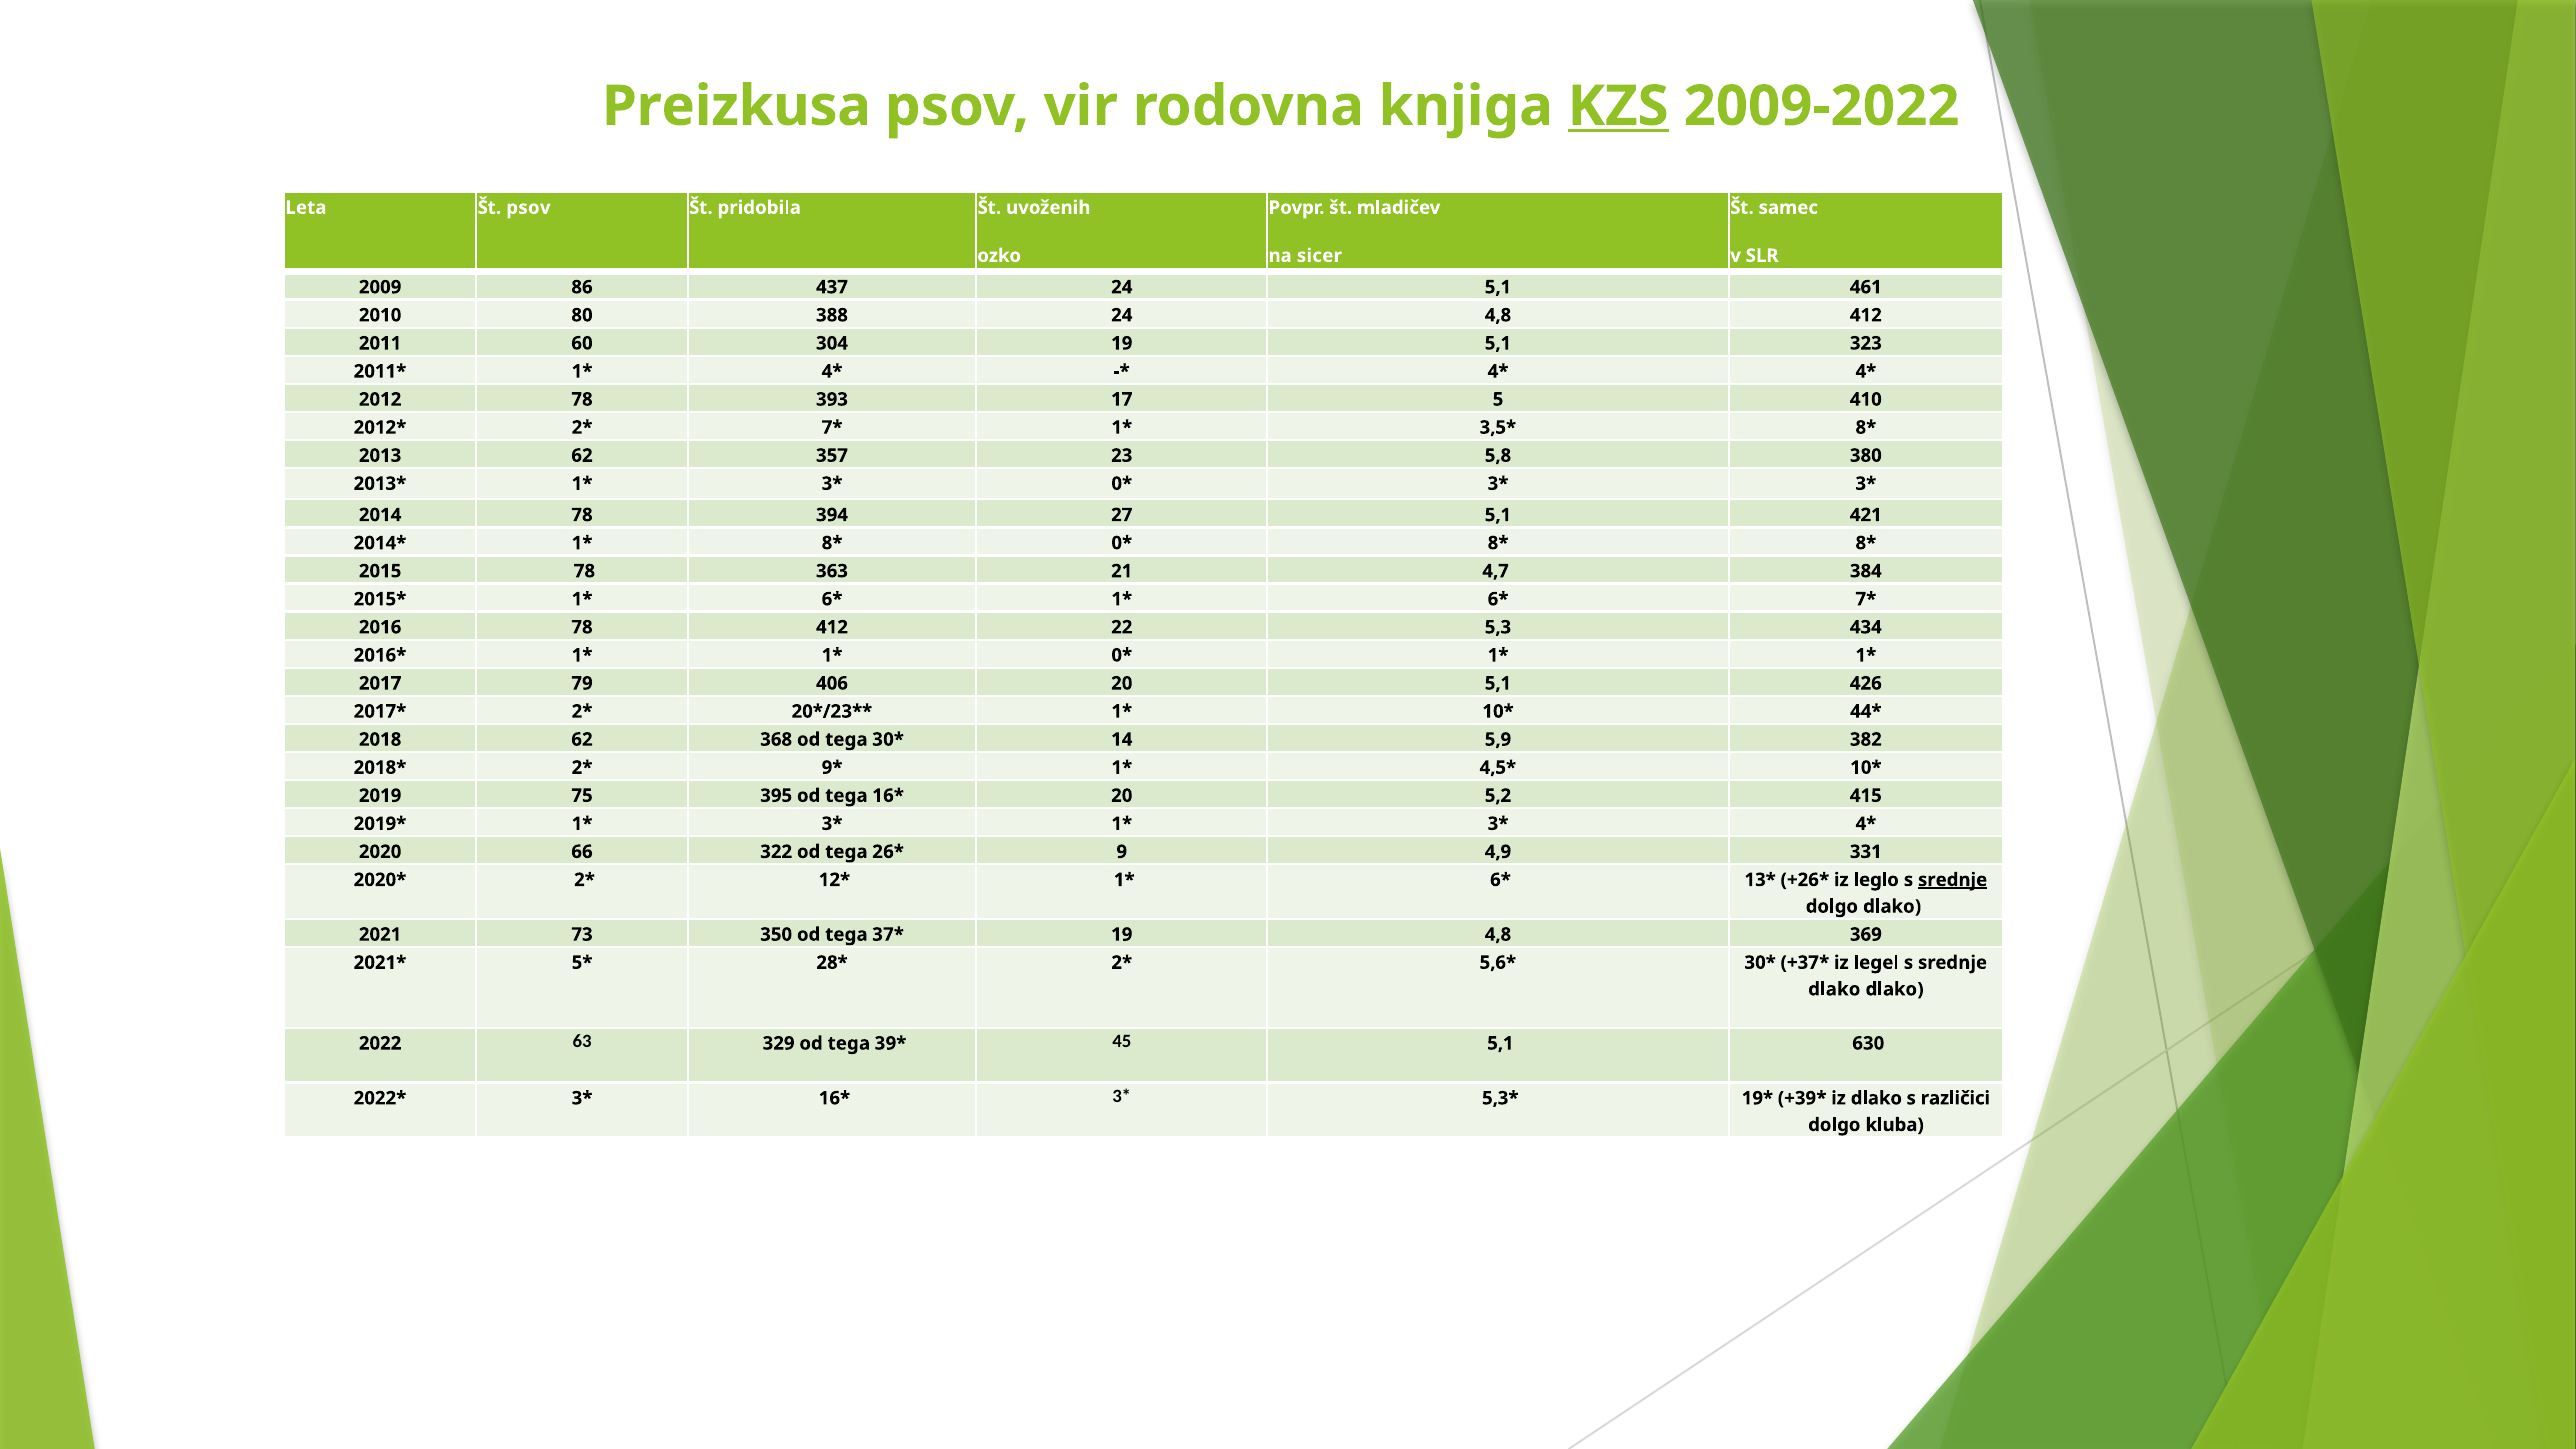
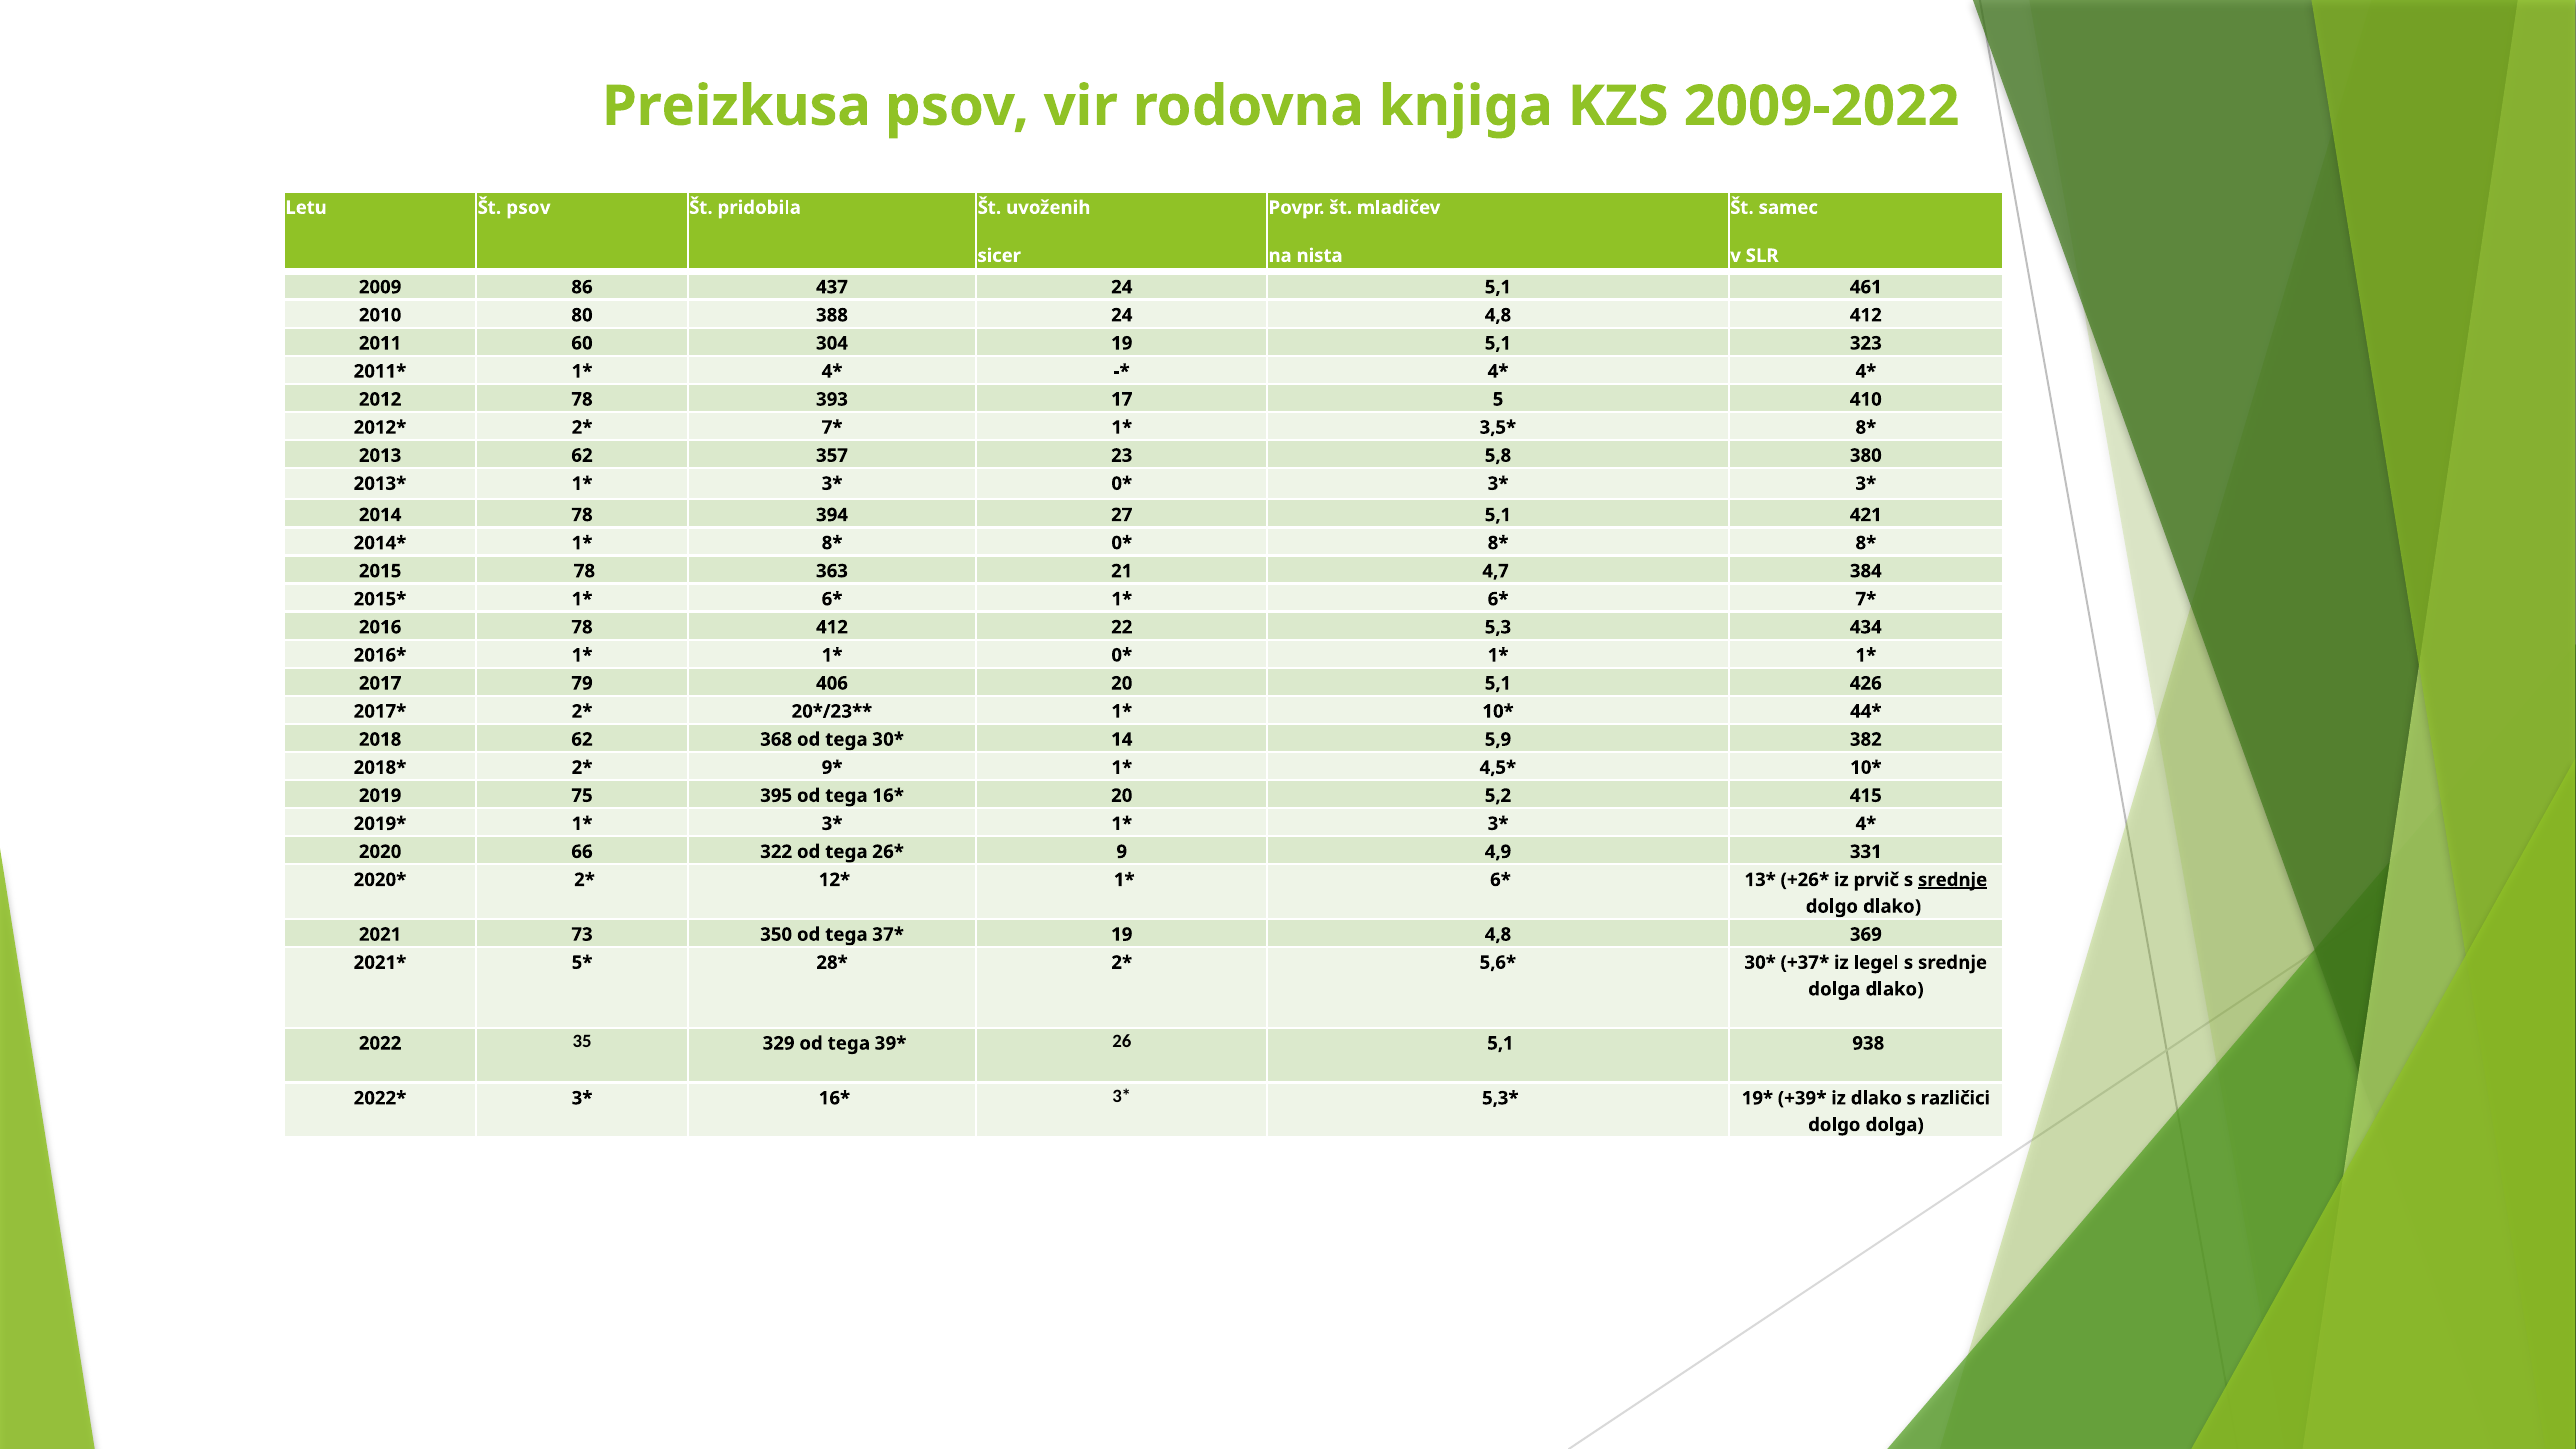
KZS underline: present -> none
Leta: Leta -> Letu
ozko: ozko -> sicer
sicer: sicer -> nista
leglo: leglo -> prvič
dlako at (1834, 989): dlako -> dolga
63: 63 -> 35
45: 45 -> 26
630: 630 -> 938
dolgo kluba: kluba -> dolga
